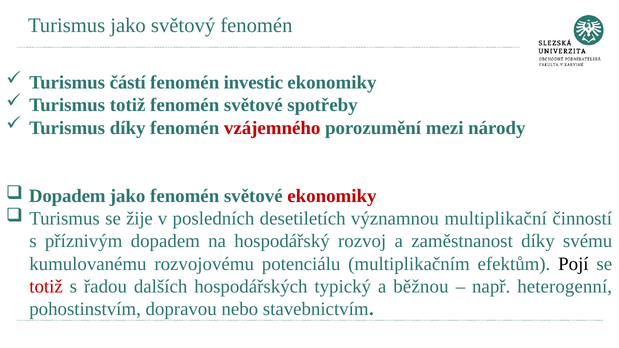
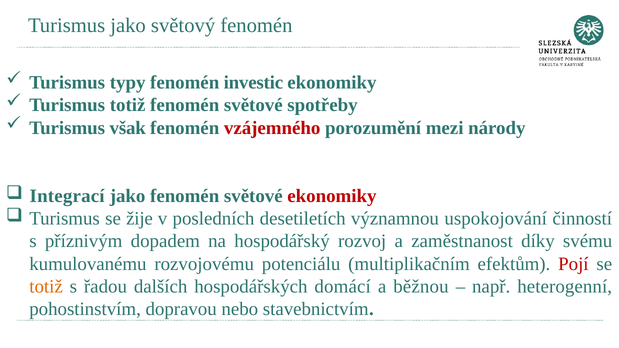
částí: částí -> typy
Turismus díky: díky -> však
Dopadem at (67, 196): Dopadem -> Integrací
multiplikační: multiplikační -> uspokojování
Pojí colour: black -> red
totiž at (46, 287) colour: red -> orange
typický: typický -> domácí
